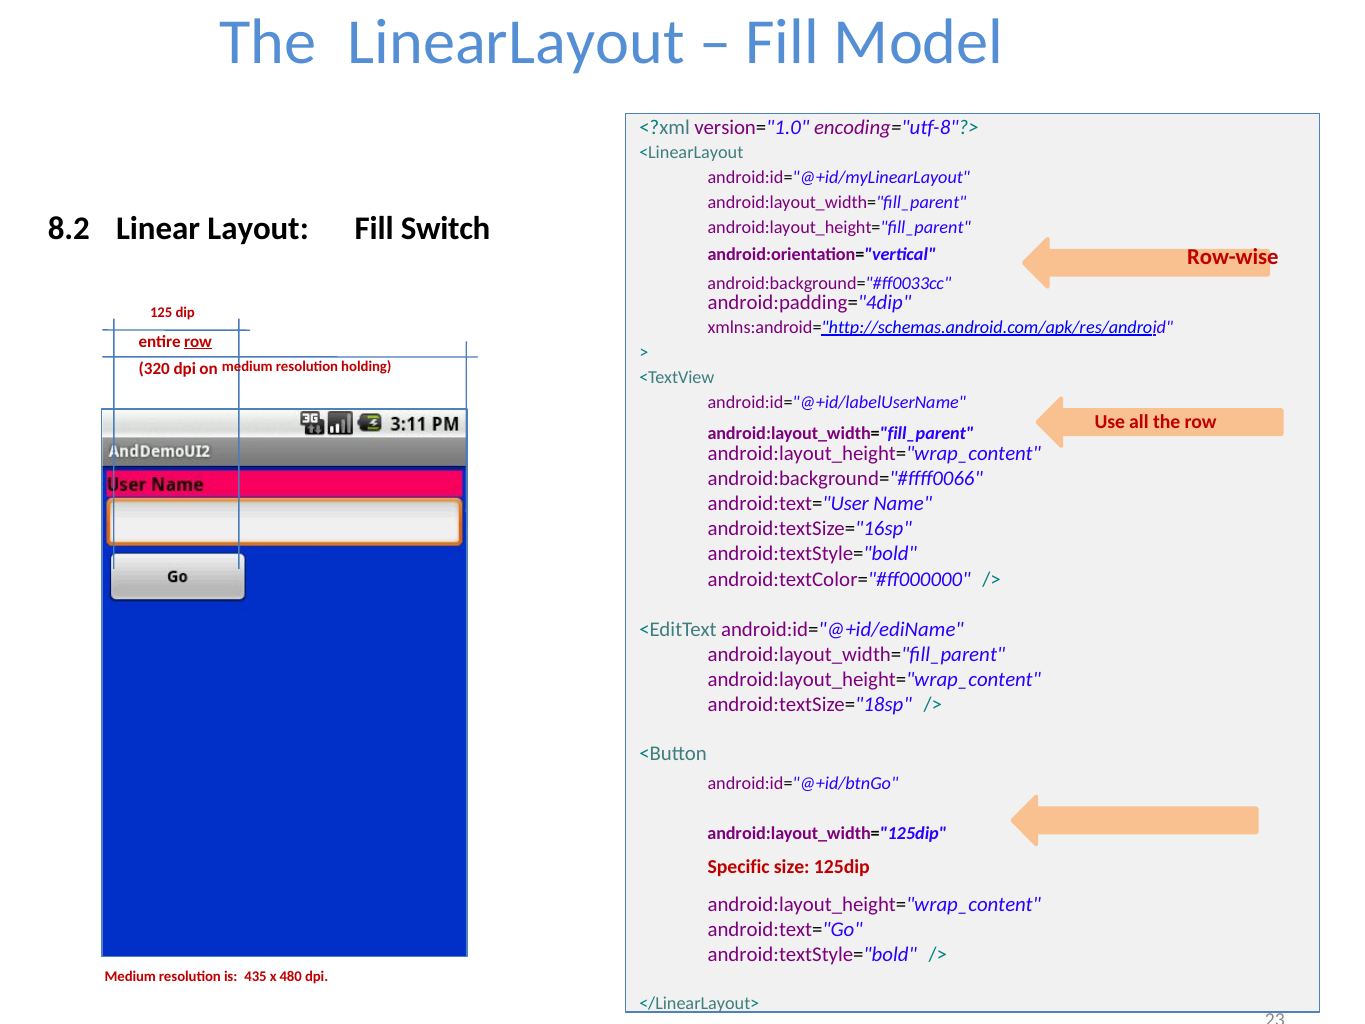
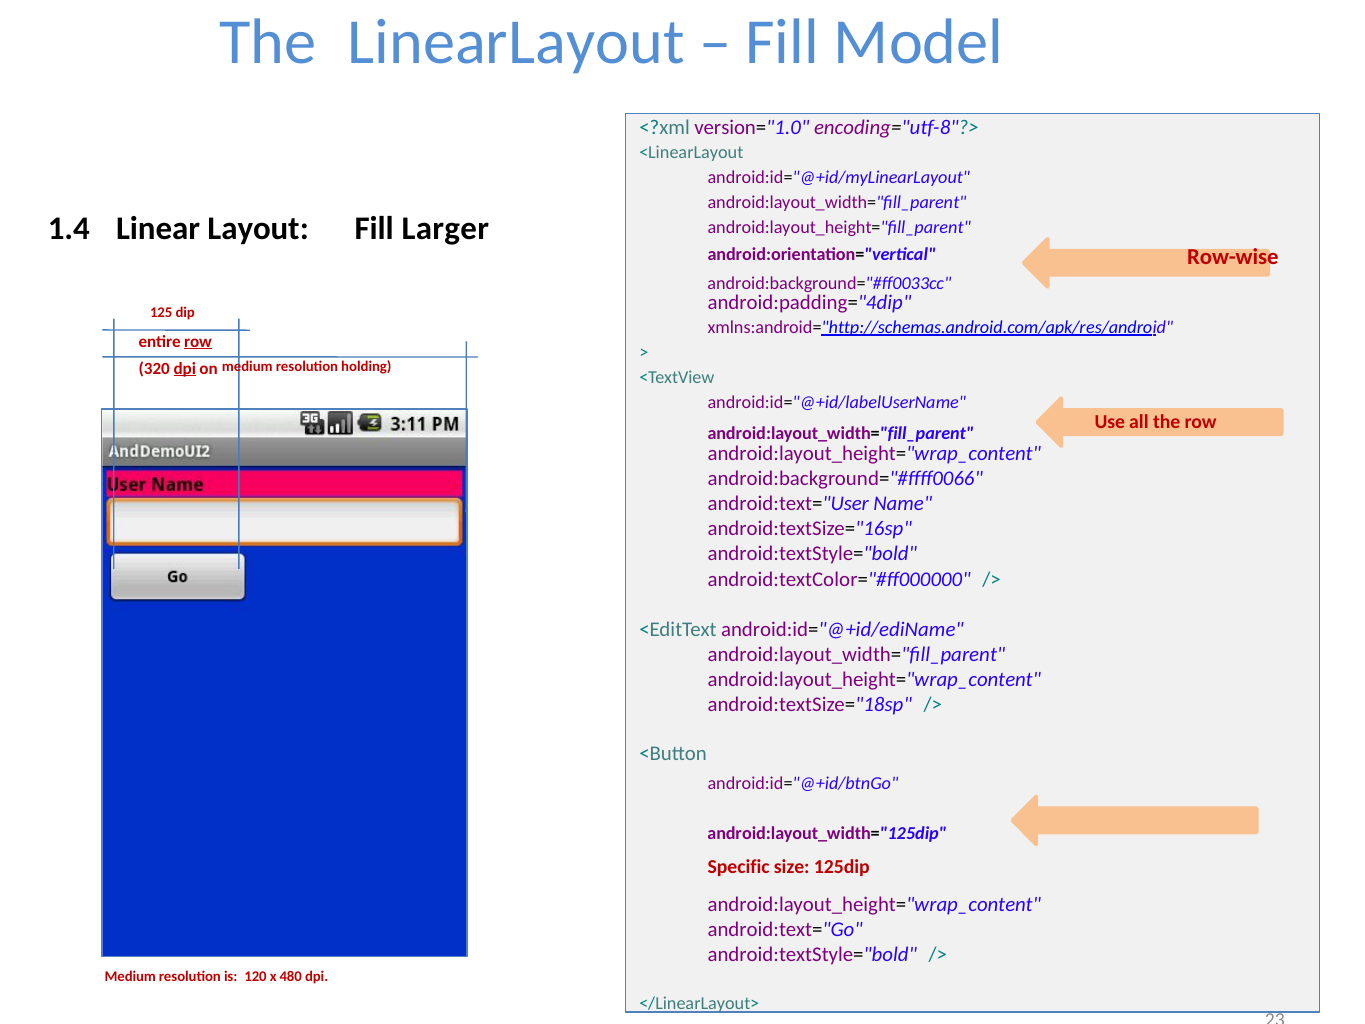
8.2: 8.2 -> 1.4
Switch: Switch -> Larger
dpi at (185, 368) underline: none -> present
435: 435 -> 120
